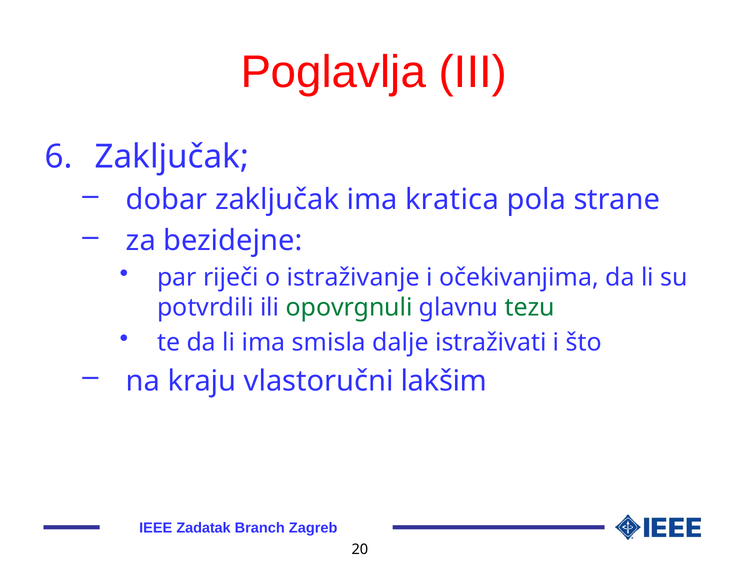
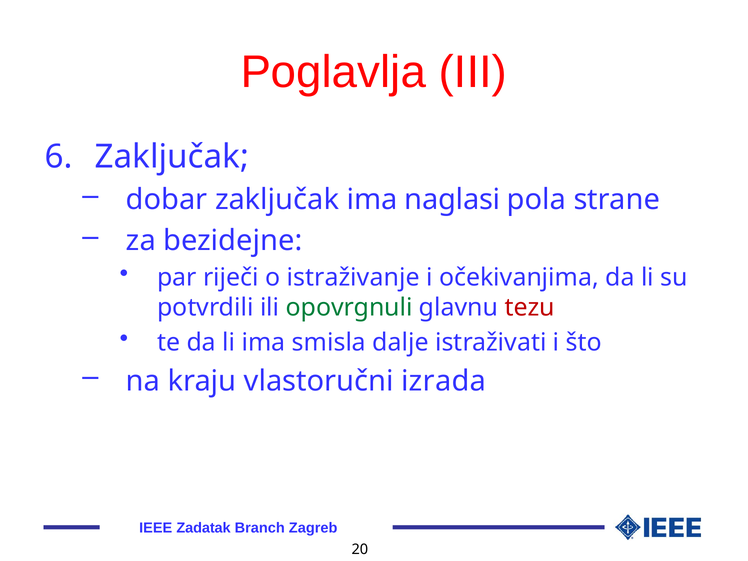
kratica: kratica -> naglasi
tezu colour: green -> red
lakšim: lakšim -> izrada
